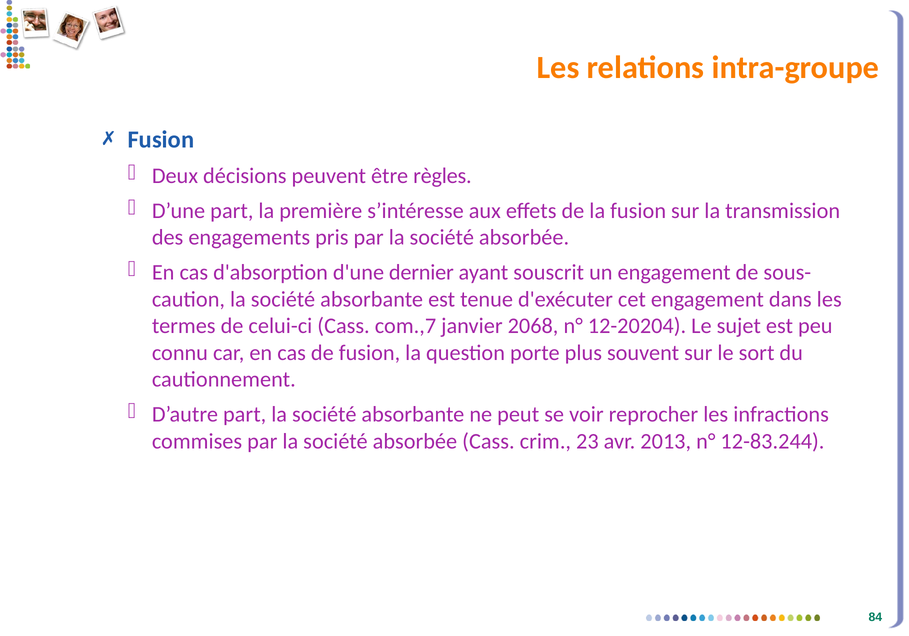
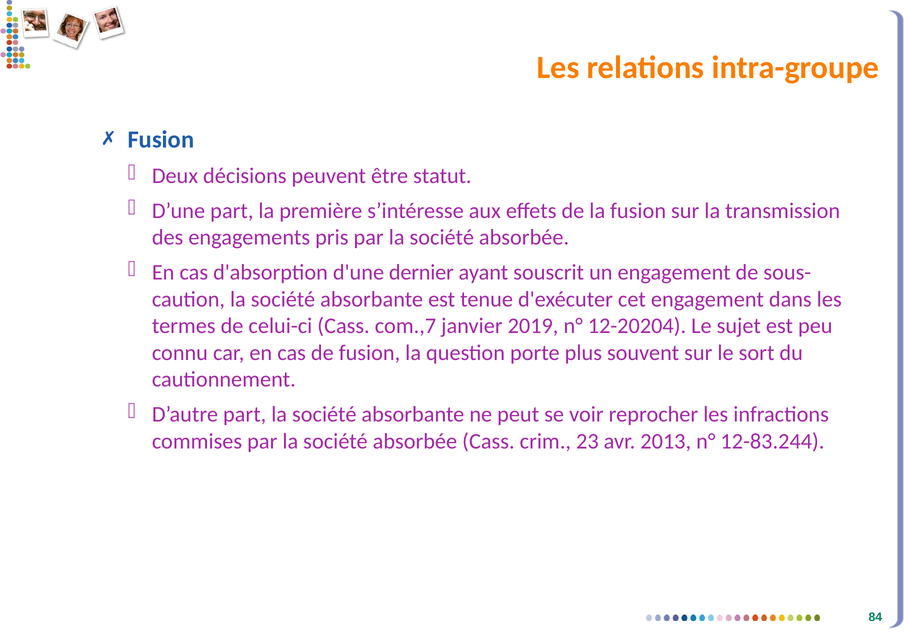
règles: règles -> statut
2068: 2068 -> 2019
